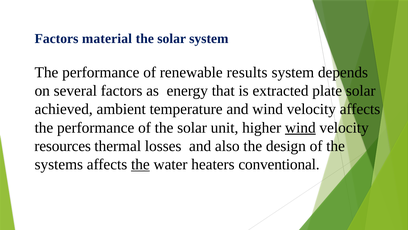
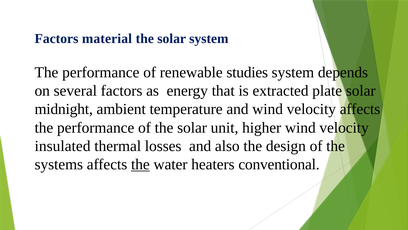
results: results -> studies
achieved: achieved -> midnight
wind at (300, 127) underline: present -> none
resources: resources -> insulated
